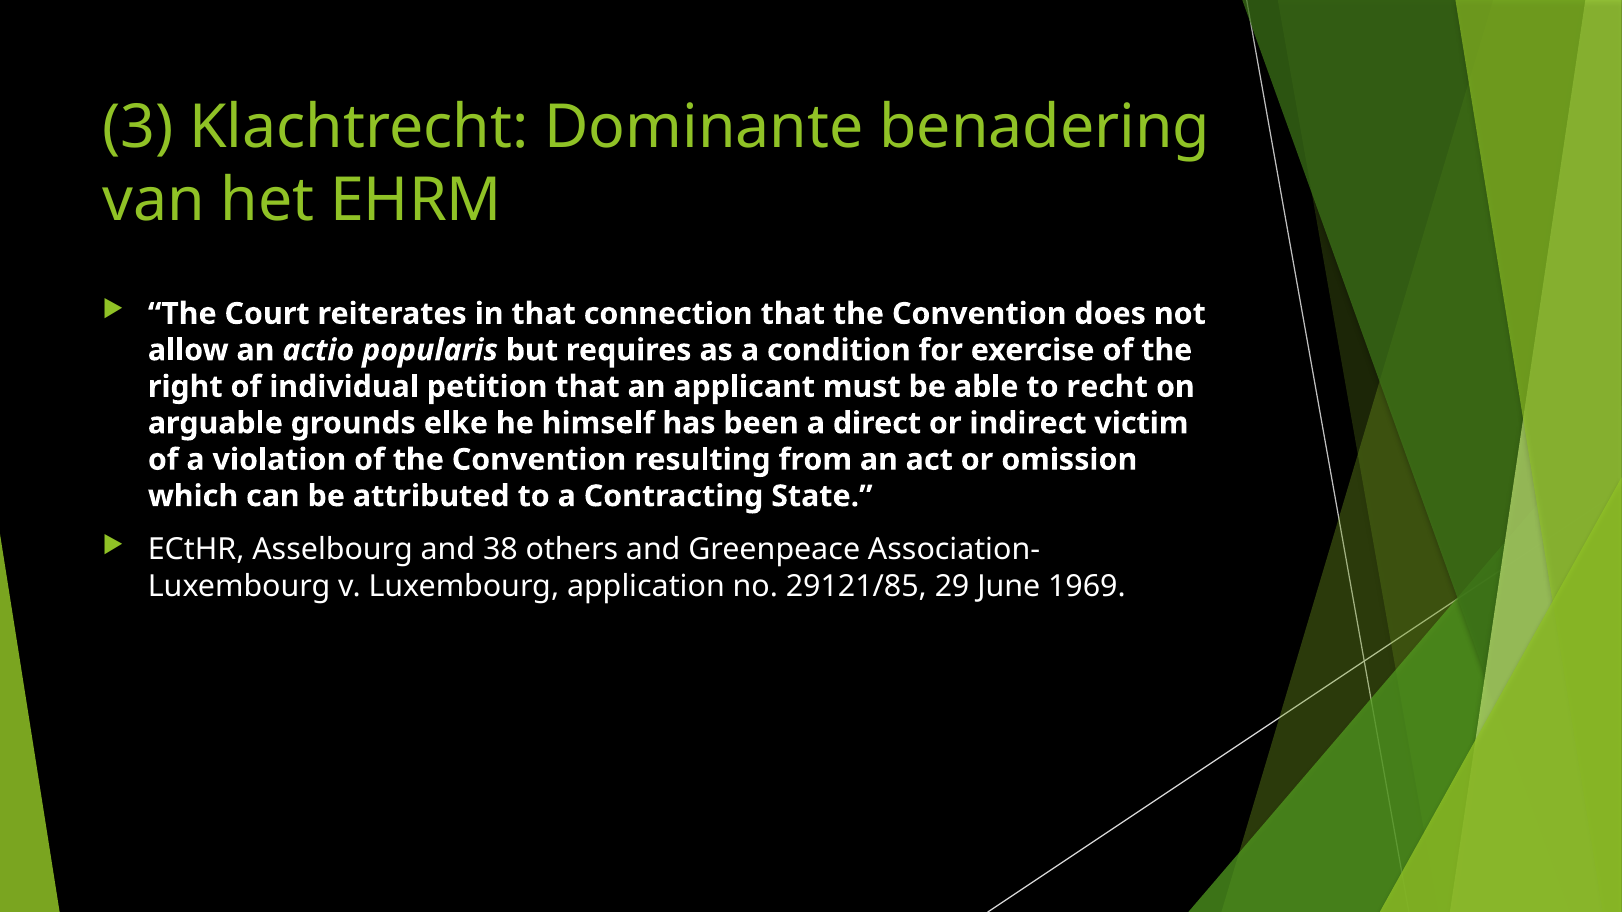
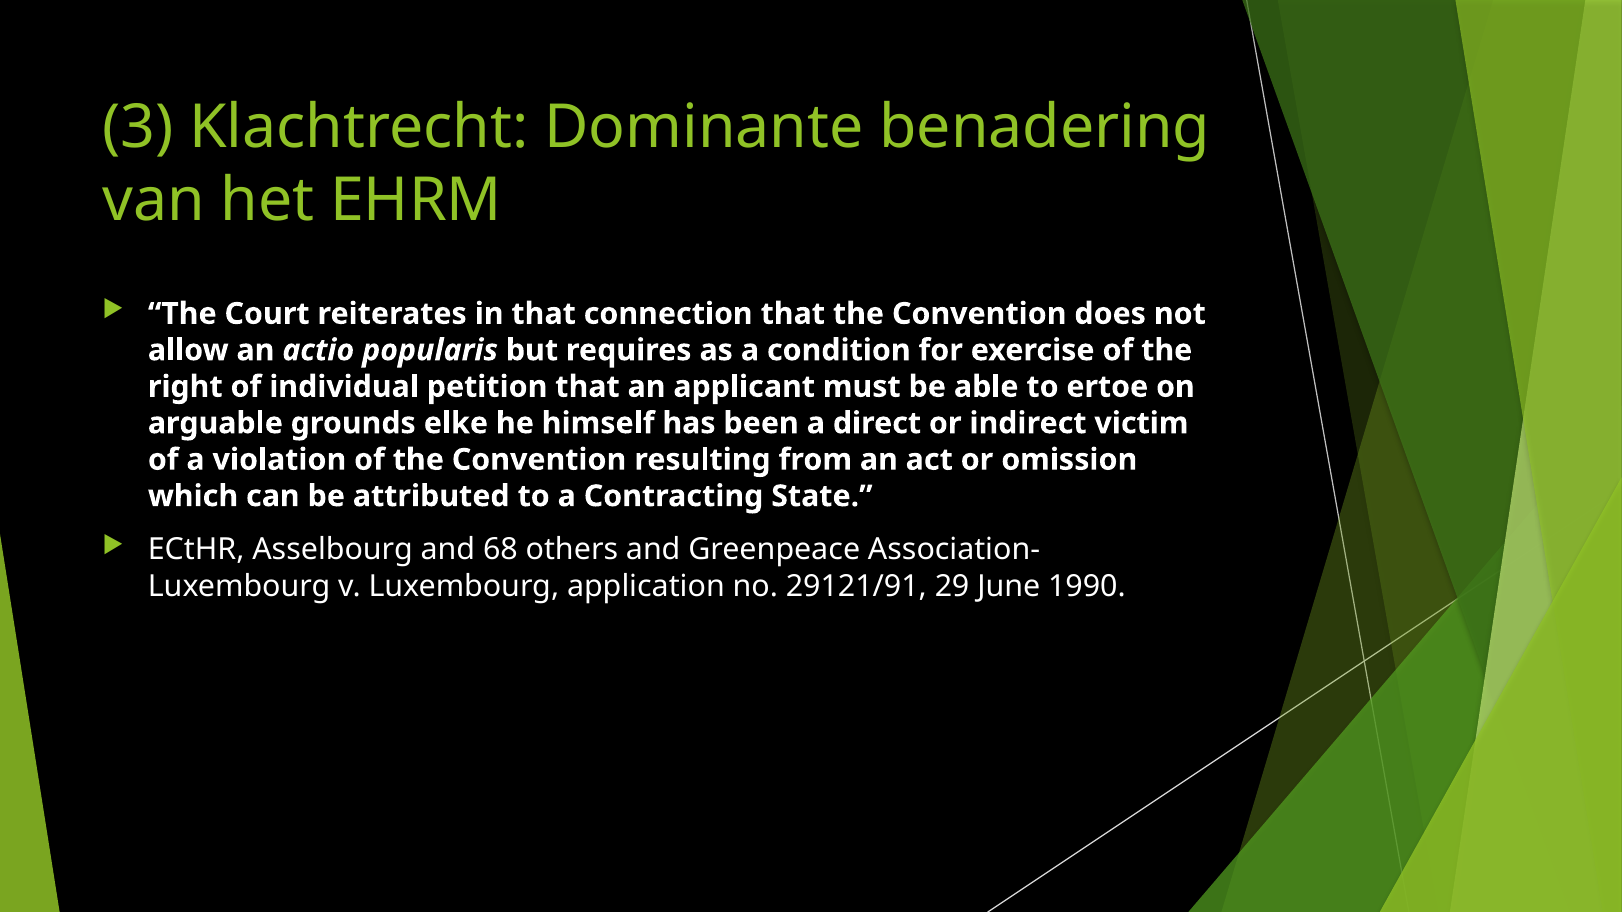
recht: recht -> ertoe
38: 38 -> 68
29121/85: 29121/85 -> 29121/91
1969: 1969 -> 1990
